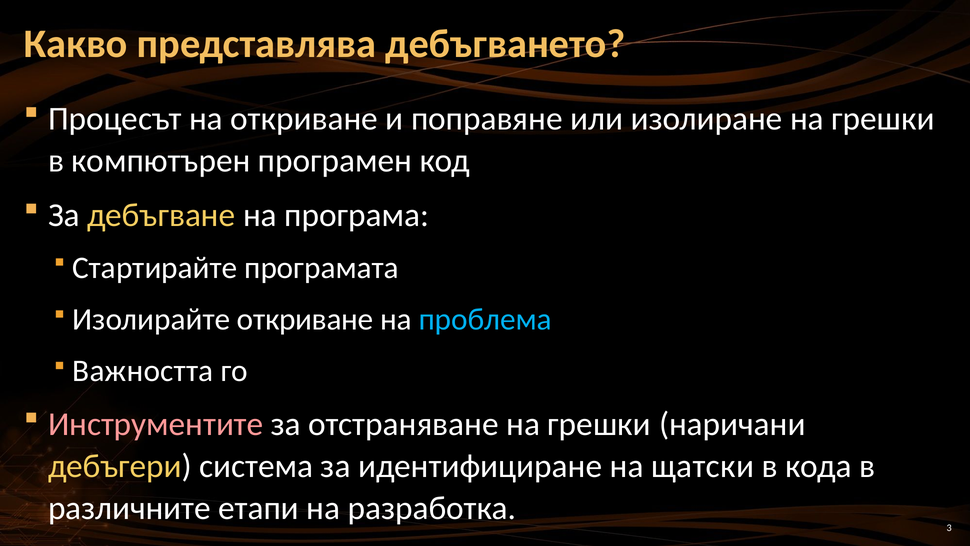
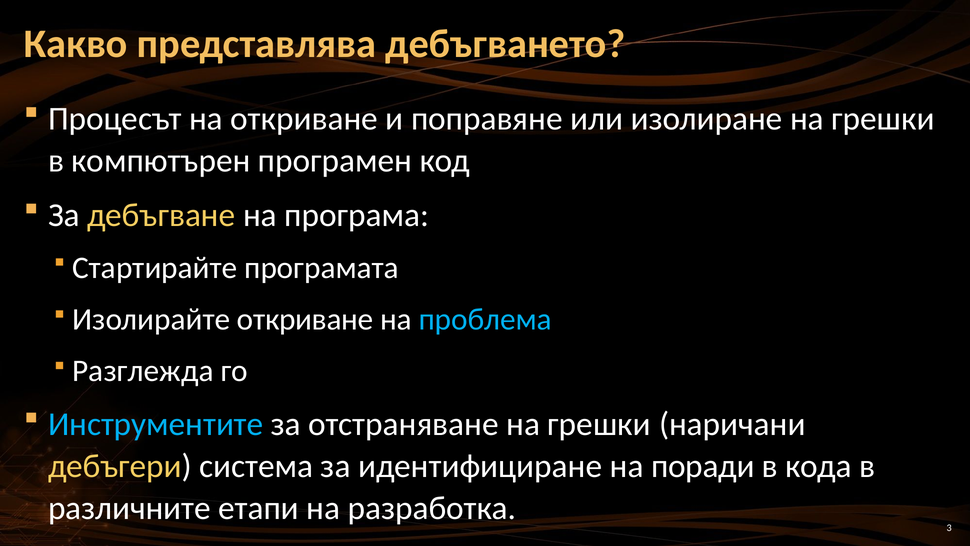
Важността: Важността -> Разглежда
Инструментите colour: pink -> light blue
щатски: щатски -> поради
